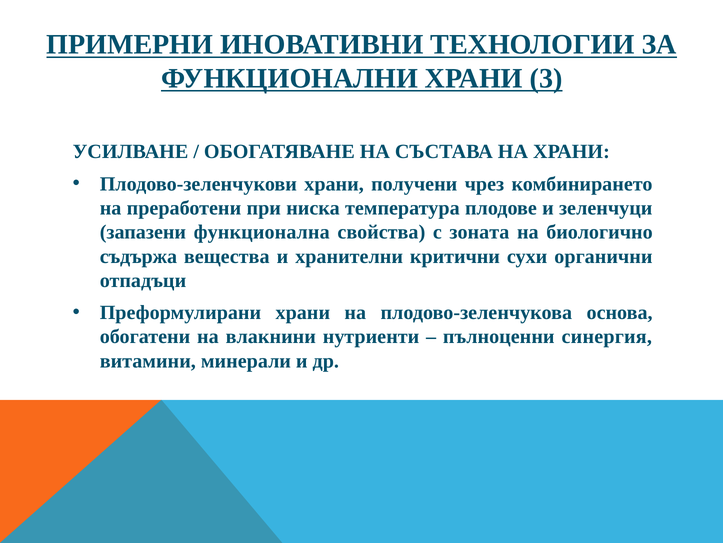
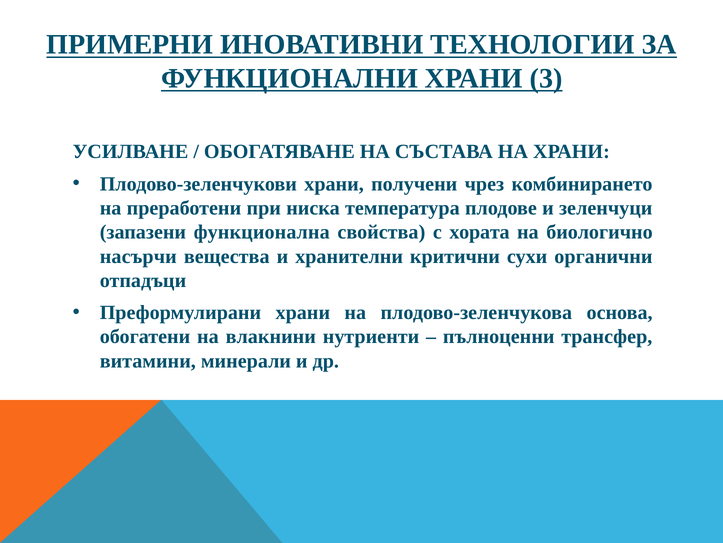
зоната: зоната -> хората
съдържа: съдържа -> насърчи
синергия: синергия -> трансфер
